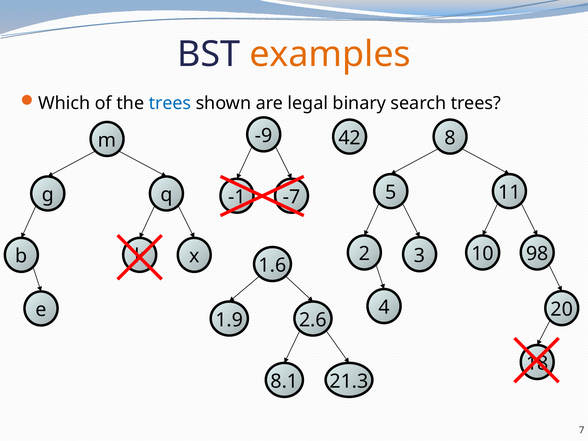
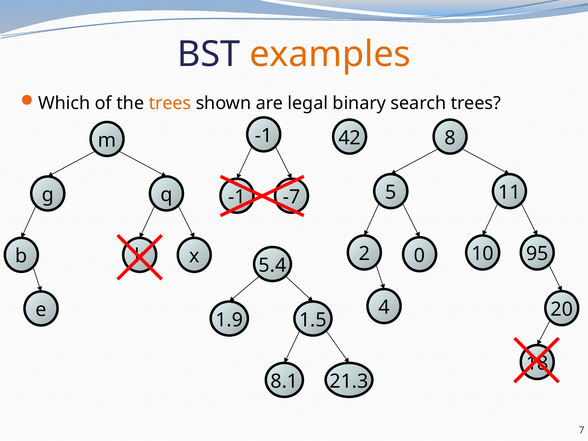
trees at (170, 103) colour: blue -> orange
-9 at (264, 136): -9 -> -1
3: 3 -> 0
98: 98 -> 95
1.6: 1.6 -> 5.4
2.6: 2.6 -> 1.5
